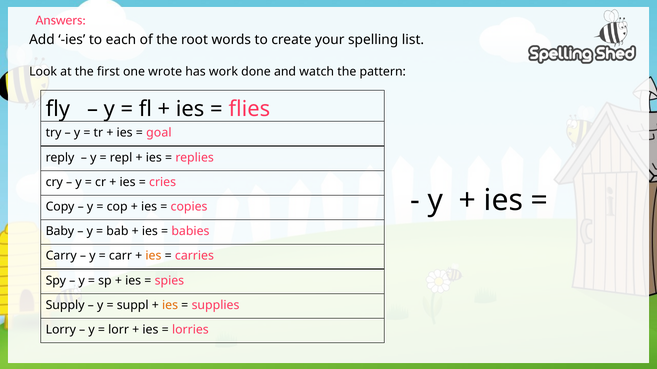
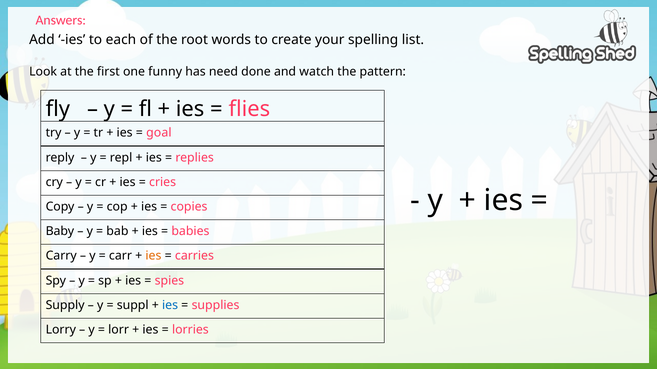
wrote: wrote -> funny
work: work -> need
ies at (170, 306) colour: orange -> blue
